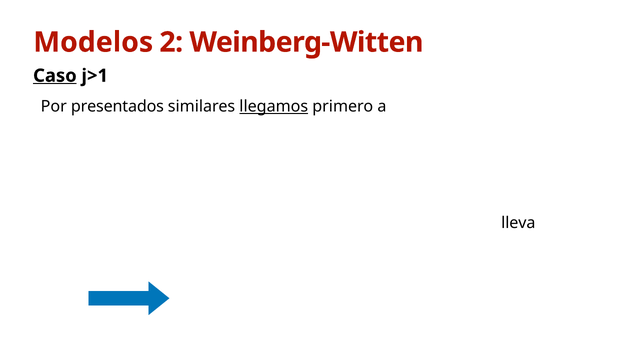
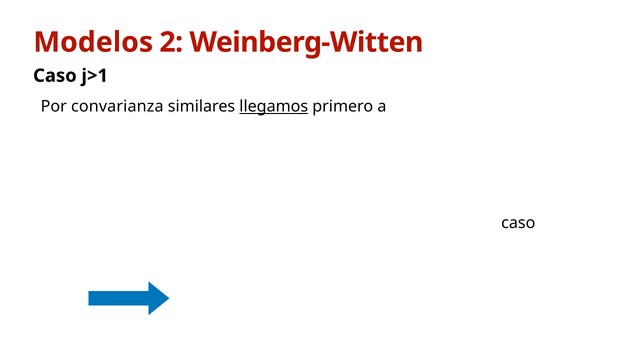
Caso at (55, 76) underline: present -> none
presentados: presentados -> convarianza
lleva at (518, 223): lleva -> caso
